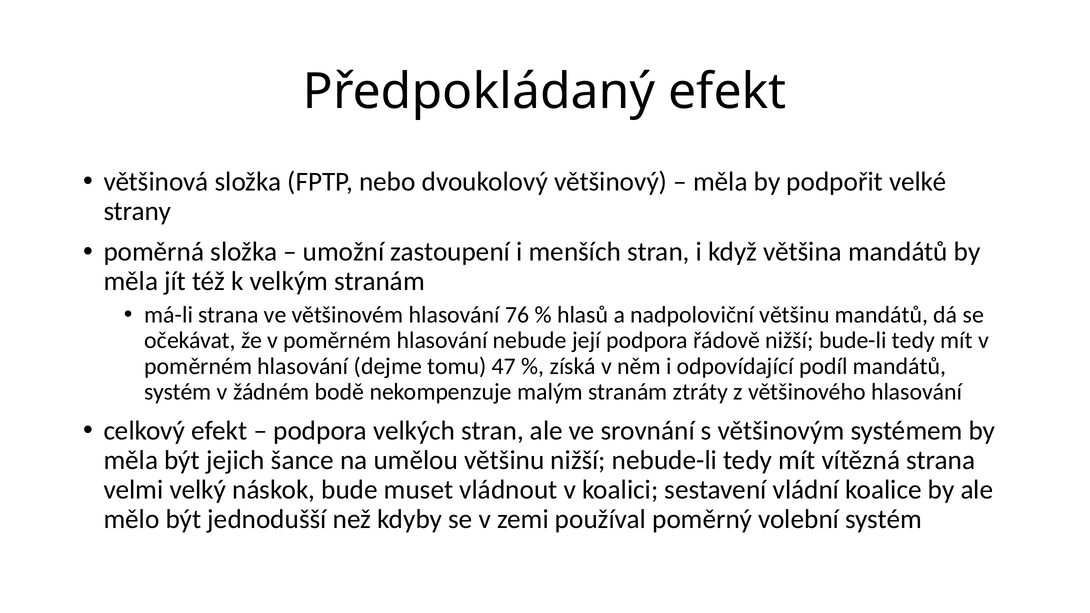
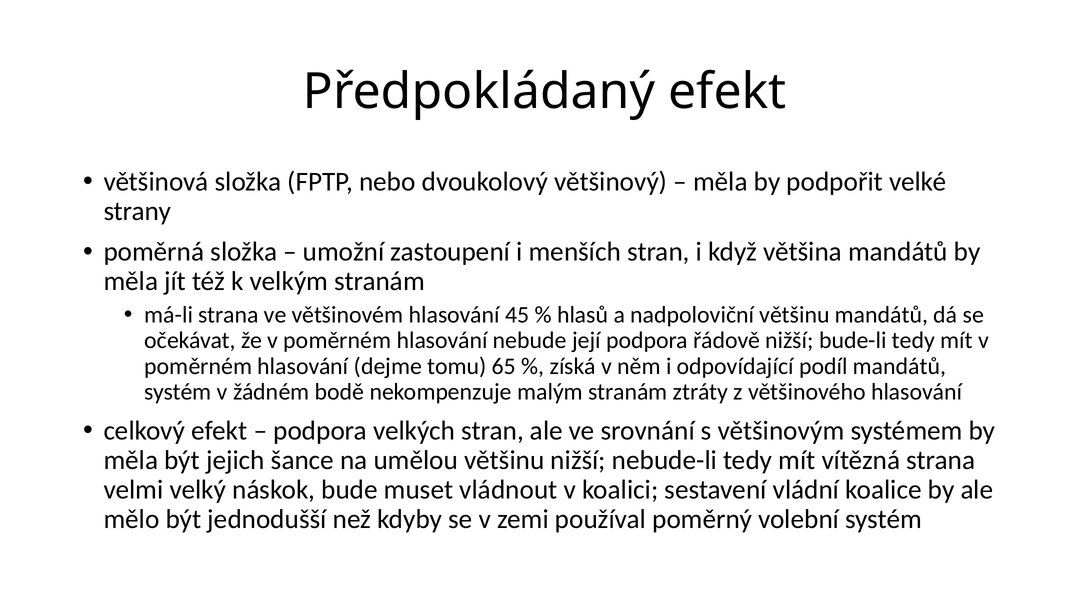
76: 76 -> 45
47: 47 -> 65
